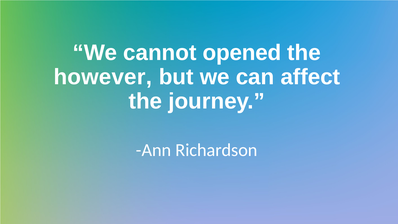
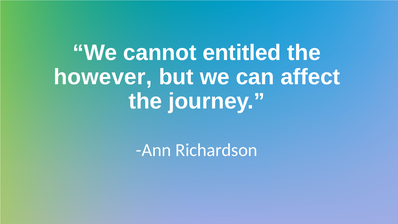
opened: opened -> entitled
